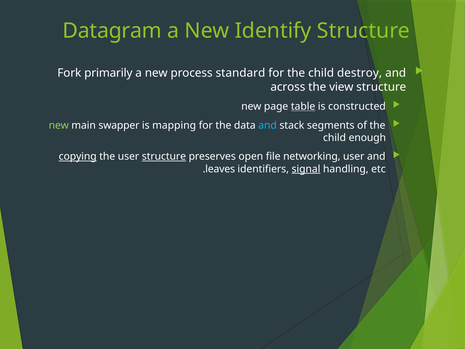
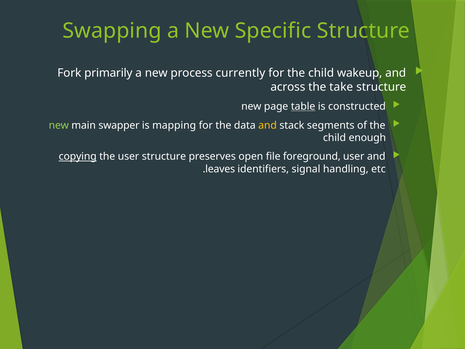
Datagram: Datagram -> Swapping
Identify: Identify -> Specific
standard: standard -> currently
destroy: destroy -> wakeup
view: view -> take
and at (268, 125) colour: light blue -> yellow
structure at (164, 156) underline: present -> none
networking: networking -> foreground
signal underline: present -> none
